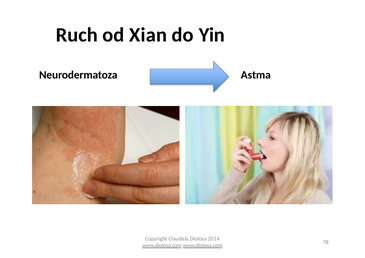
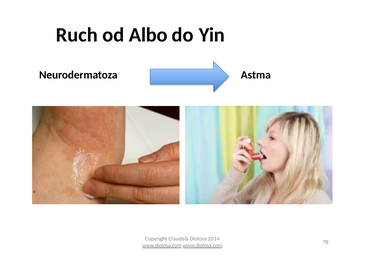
Xian: Xian -> Albo
